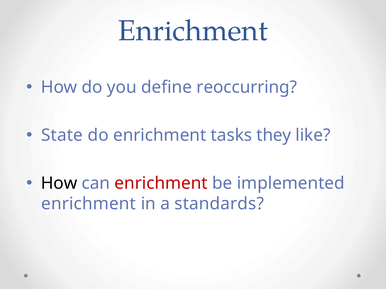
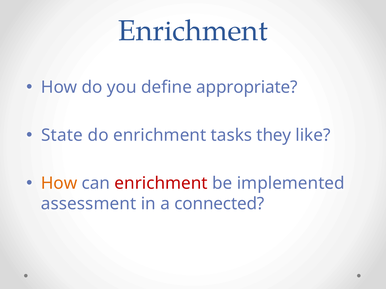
reoccurring: reoccurring -> appropriate
How at (59, 184) colour: black -> orange
enrichment at (89, 204): enrichment -> assessment
standards: standards -> connected
